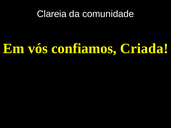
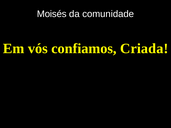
Clareia: Clareia -> Moisés
